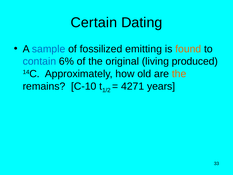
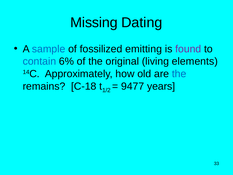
Certain: Certain -> Missing
found colour: orange -> purple
produced: produced -> elements
the at (179, 74) colour: orange -> blue
C-10: C-10 -> C-18
4271: 4271 -> 9477
